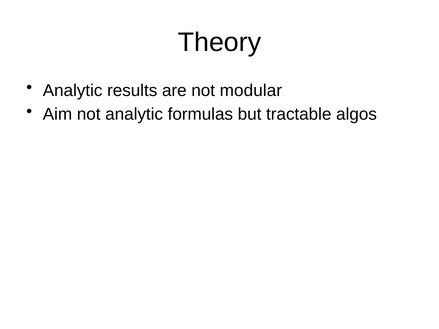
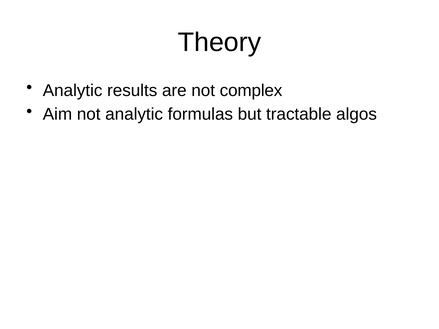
modular: modular -> complex
